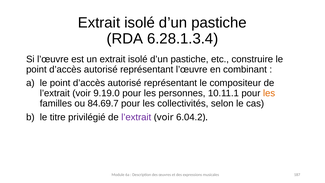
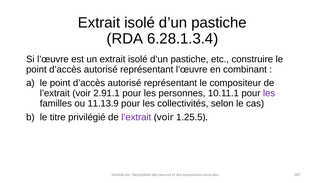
9.19.0: 9.19.0 -> 2.91.1
les at (269, 93) colour: orange -> purple
84.69.7: 84.69.7 -> 11.13.9
6.04.2: 6.04.2 -> 1.25.5
